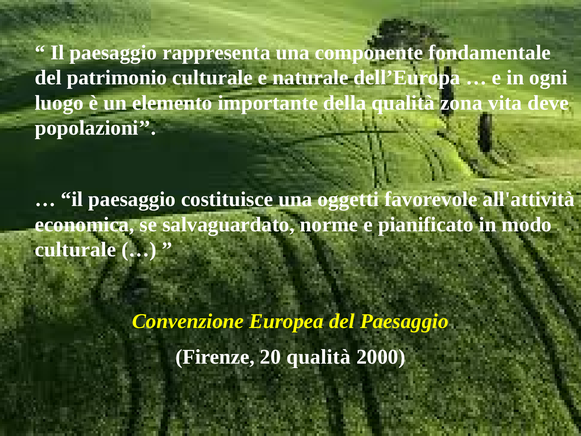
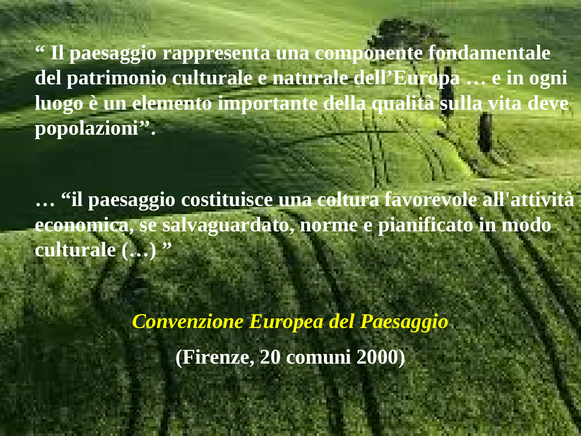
zona: zona -> sulla
oggetti: oggetti -> coltura
20 qualità: qualità -> comuni
